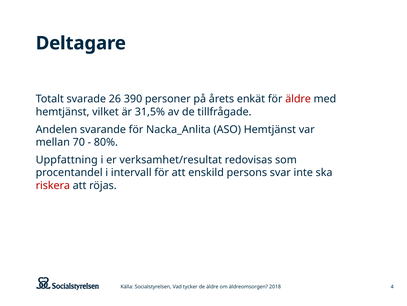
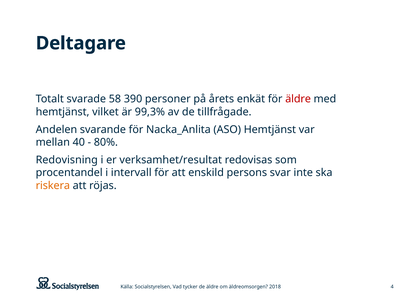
26: 26 -> 58
31,5%: 31,5% -> 99,3%
70: 70 -> 40
Uppfattning: Uppfattning -> Redovisning
riskera colour: red -> orange
